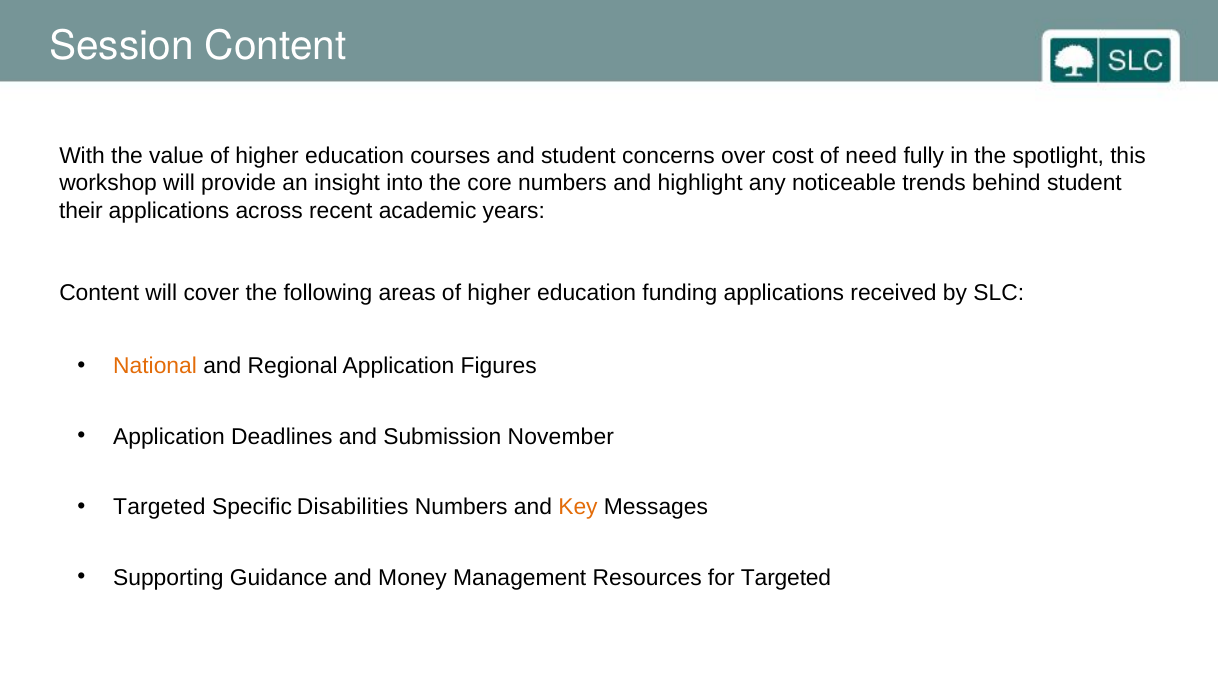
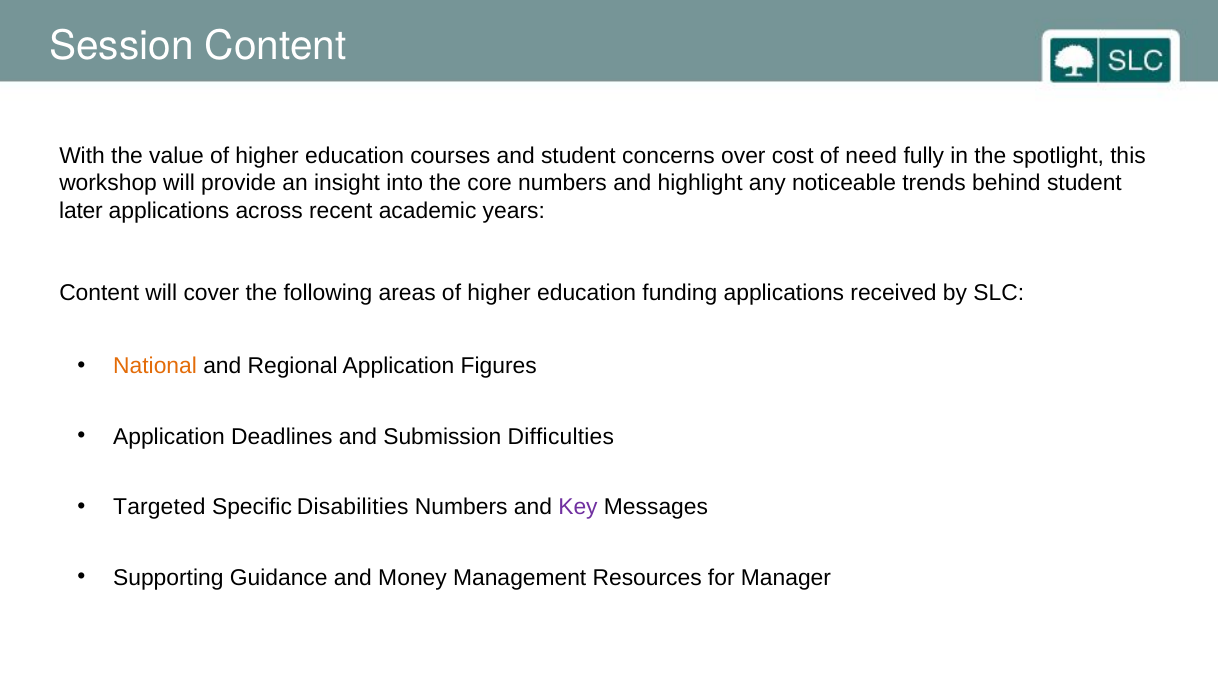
their: their -> later
November: November -> Difficulties
Key colour: orange -> purple
for Targeted: Targeted -> Manager
